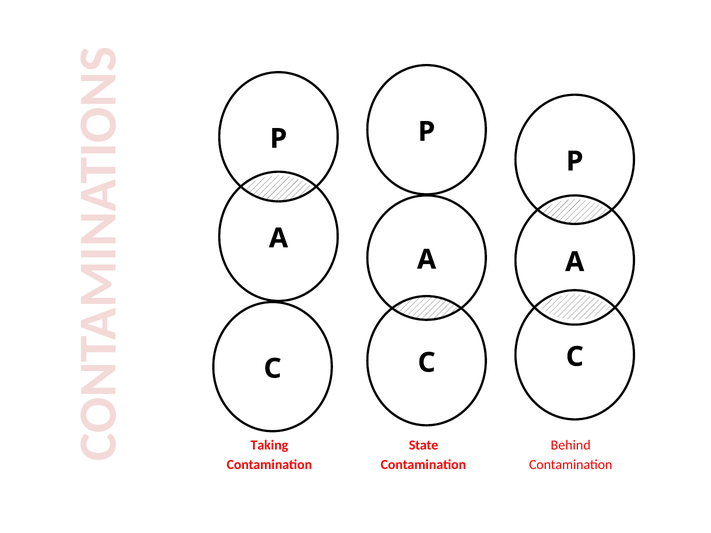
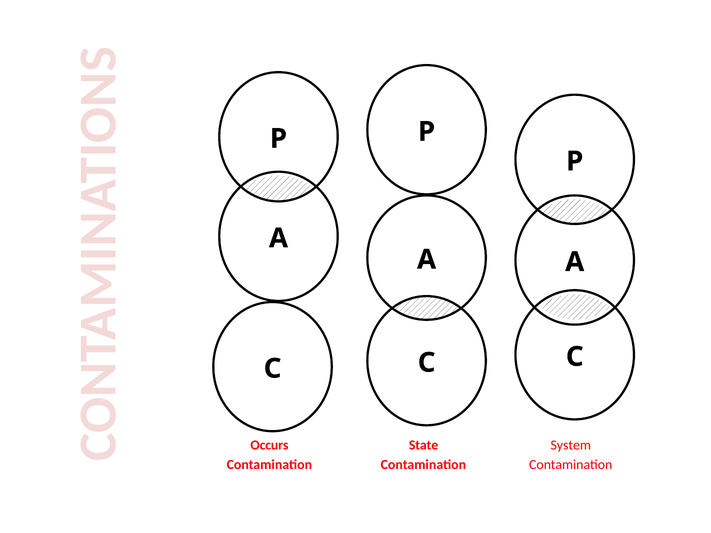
Taking: Taking -> Occurs
Behind: Behind -> System
